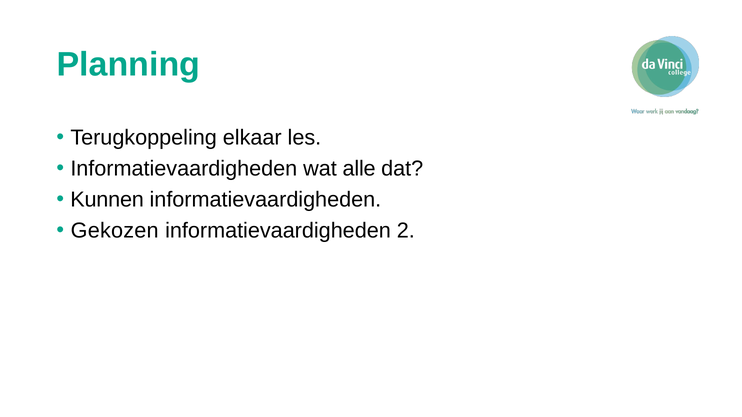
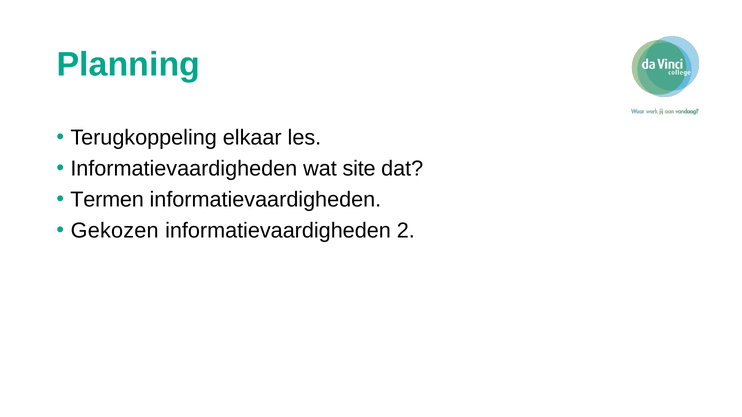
alle: alle -> site
Kunnen: Kunnen -> Termen
